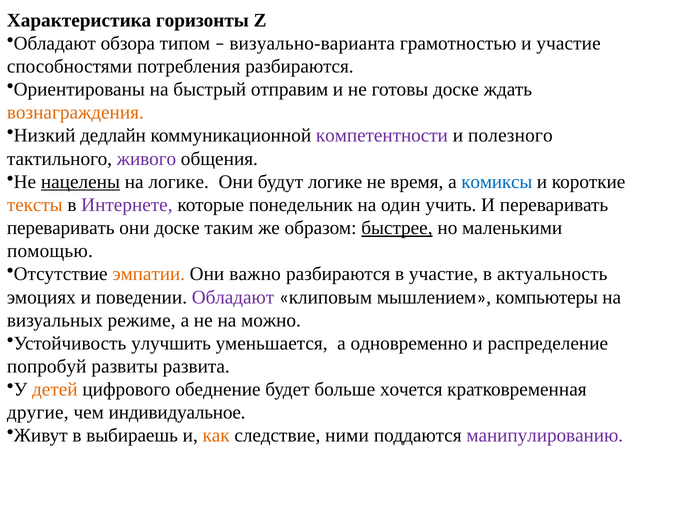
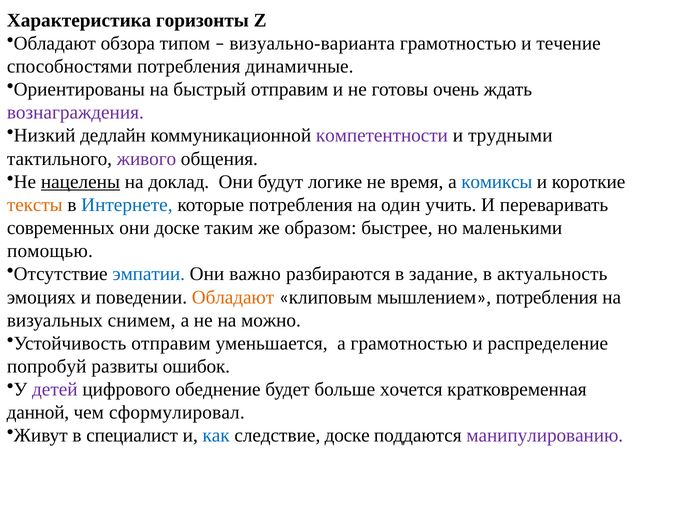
и участие: участие -> течение
потребления разбираются: разбираются -> динамичные
готовы доске: доске -> очень
вознаграждения colour: orange -> purple
полезного: полезного -> трудными
на логике: логике -> доклад
Интернете colour: purple -> blue
которые понедельник: понедельник -> потребления
переваривать at (61, 228): переваривать -> современных
быстрее underline: present -> none
эмпатии colour: orange -> blue
в участие: участие -> задание
Обладают at (233, 297) colour: purple -> orange
мышлением компьютеры: компьютеры -> потребления
режиме: режиме -> снимем
Устойчивость улучшить: улучшить -> отправим
а одновременно: одновременно -> грамотностью
развита: развита -> ошибок
детей colour: orange -> purple
другие: другие -> данной
индивидуальное: индивидуальное -> сформулировал
выбираешь: выбираешь -> специалист
как colour: orange -> blue
следствие ними: ними -> доске
